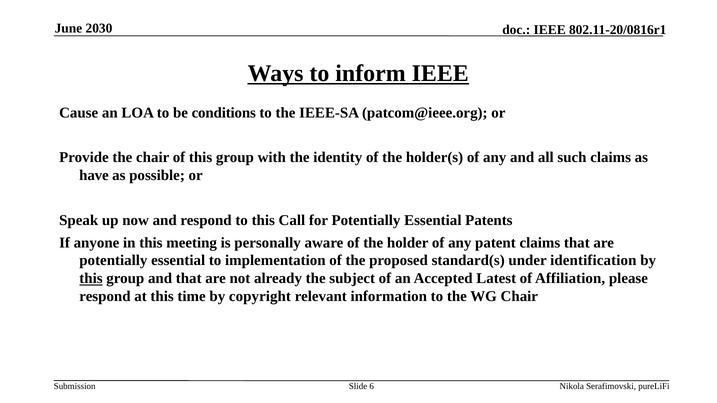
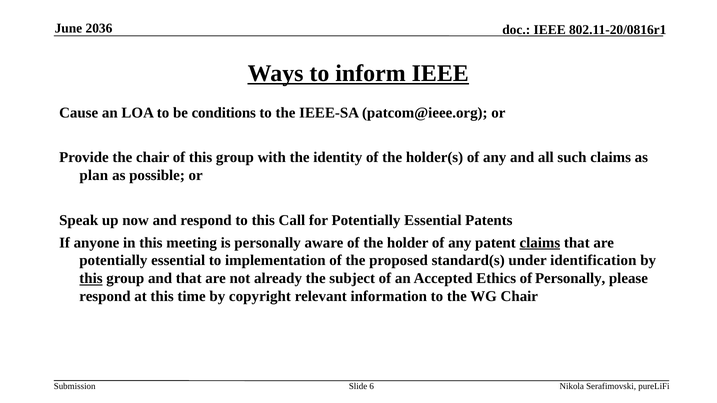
2030: 2030 -> 2036
have: have -> plan
claims at (540, 243) underline: none -> present
Latest: Latest -> Ethics
of Affiliation: Affiliation -> Personally
